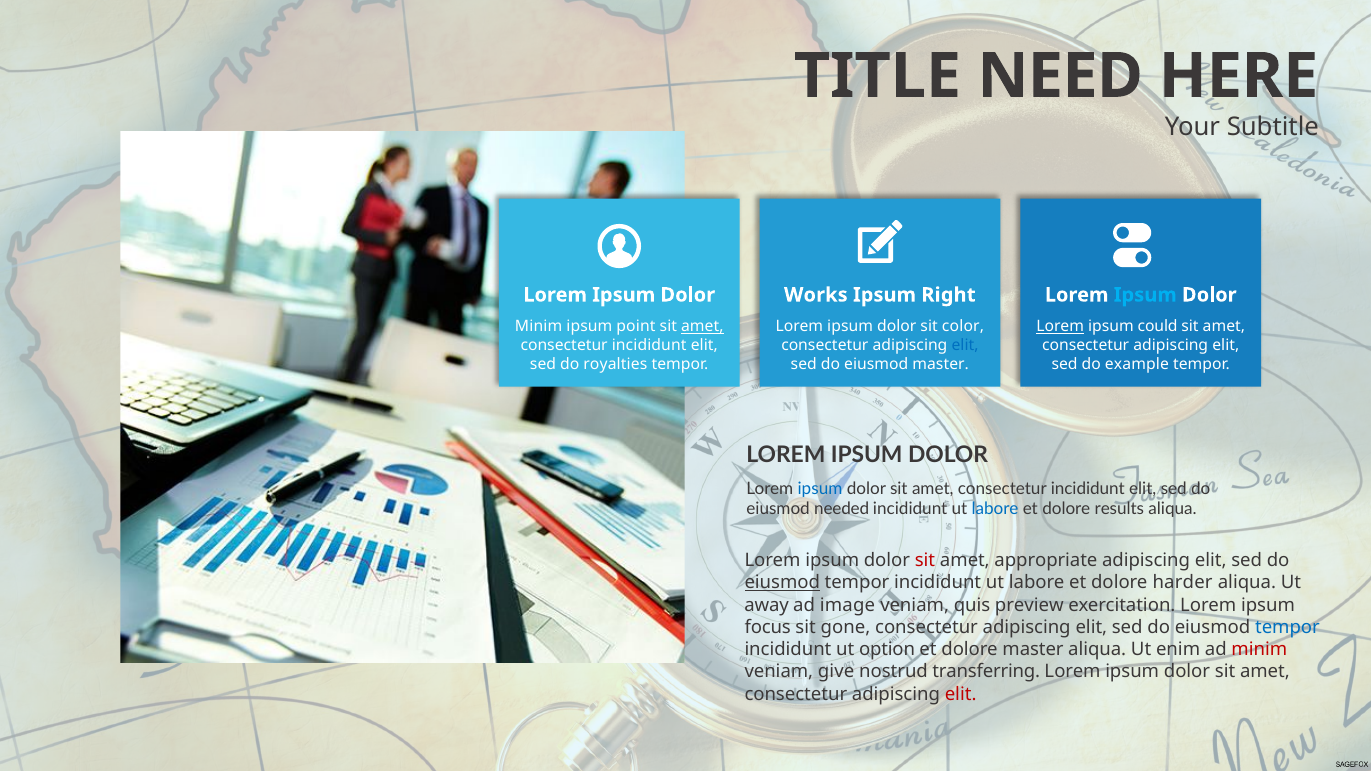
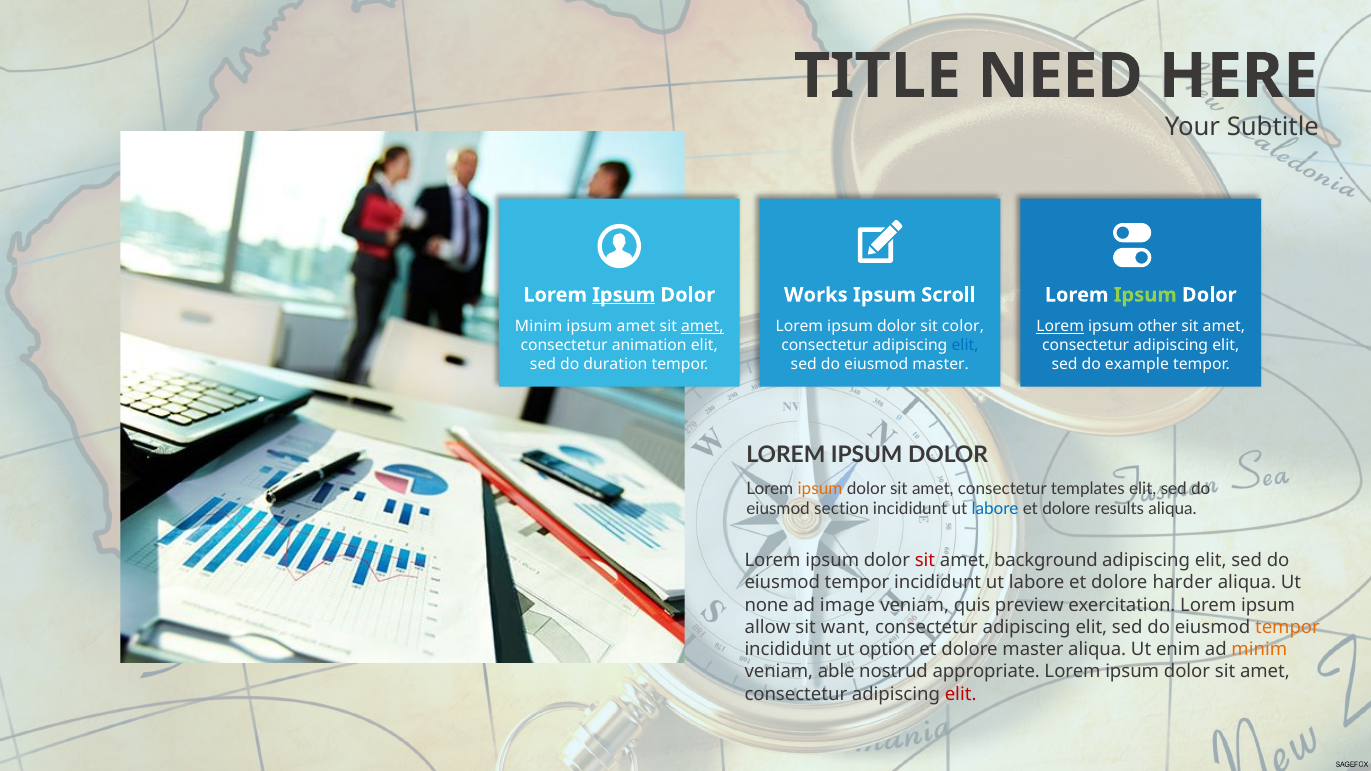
Ipsum at (624, 295) underline: none -> present
Right: Right -> Scroll
Ipsum at (1145, 295) colour: light blue -> light green
ipsum point: point -> amet
could: could -> other
incididunt at (649, 345): incididunt -> animation
royalties: royalties -> duration
ipsum at (820, 489) colour: blue -> orange
incididunt at (1088, 489): incididunt -> templates
needed: needed -> section
appropriate: appropriate -> background
eiusmod at (782, 583) underline: present -> none
away: away -> none
focus: focus -> allow
gone: gone -> want
tempor at (1287, 627) colour: blue -> orange
minim at (1259, 650) colour: red -> orange
give: give -> able
transferring: transferring -> appropriate
